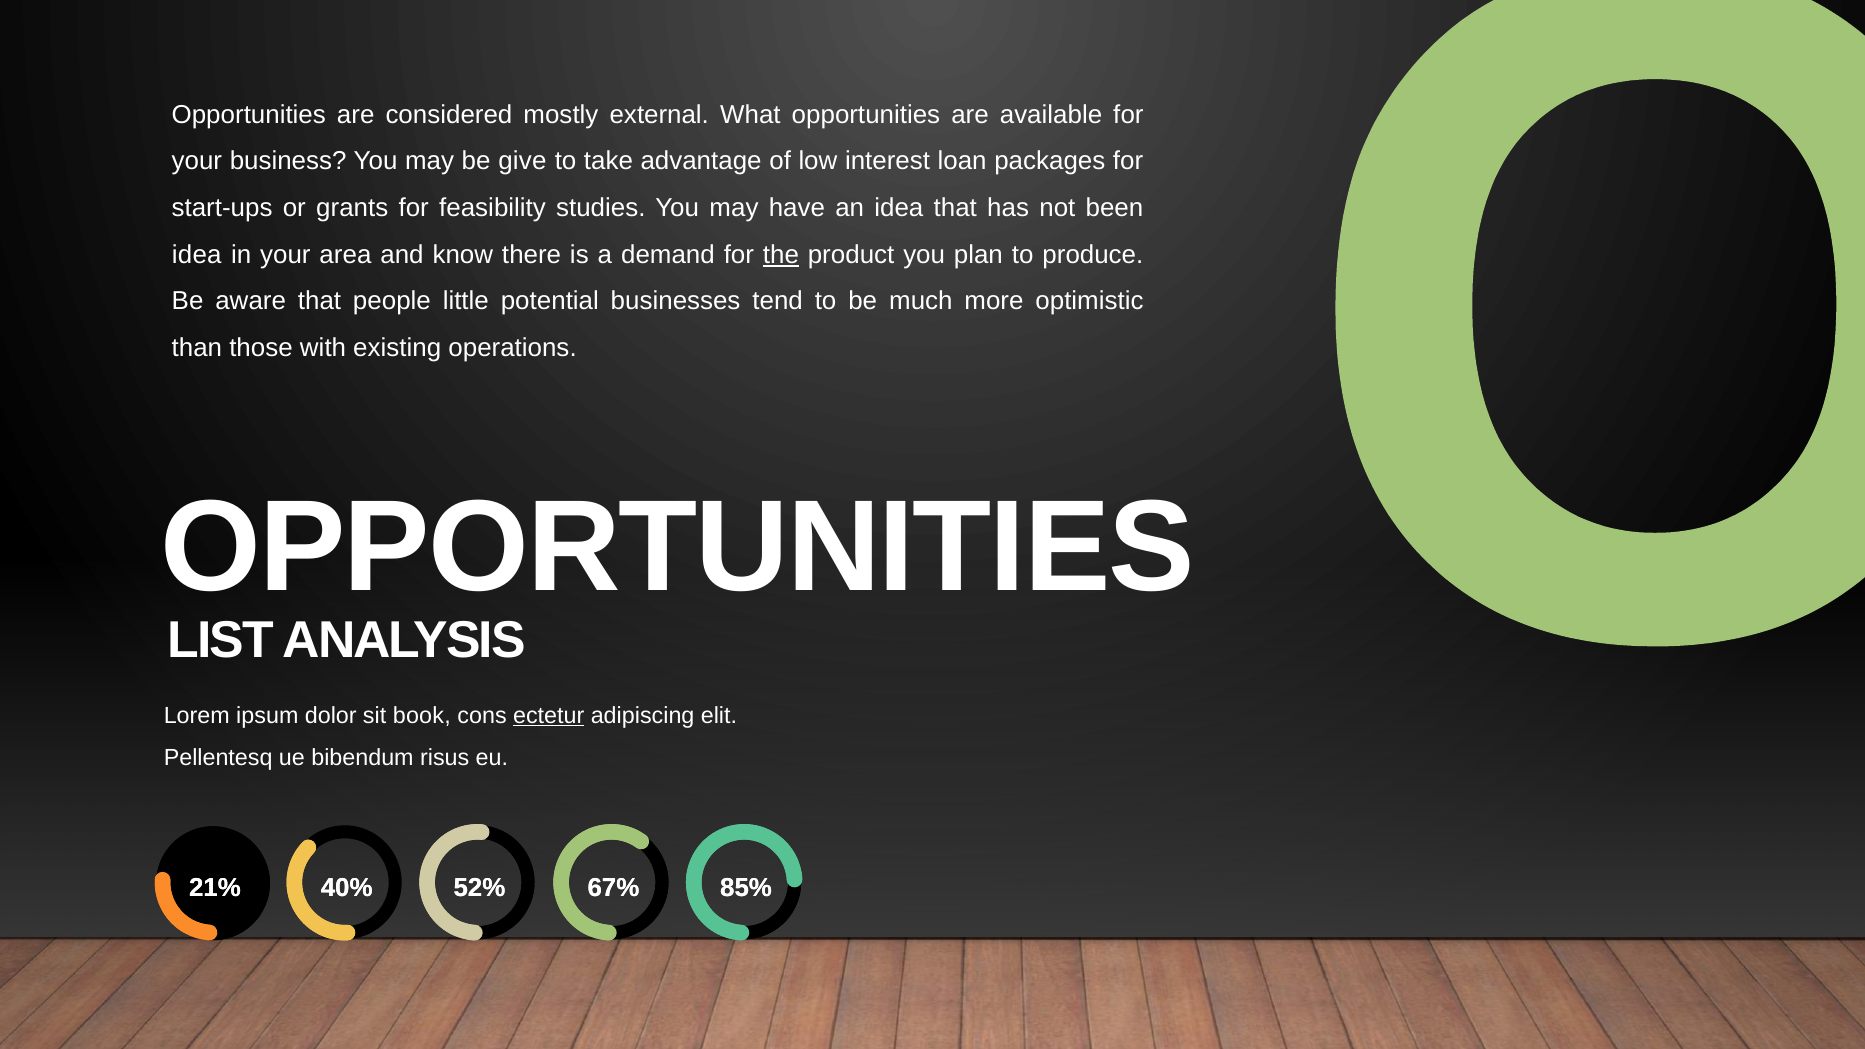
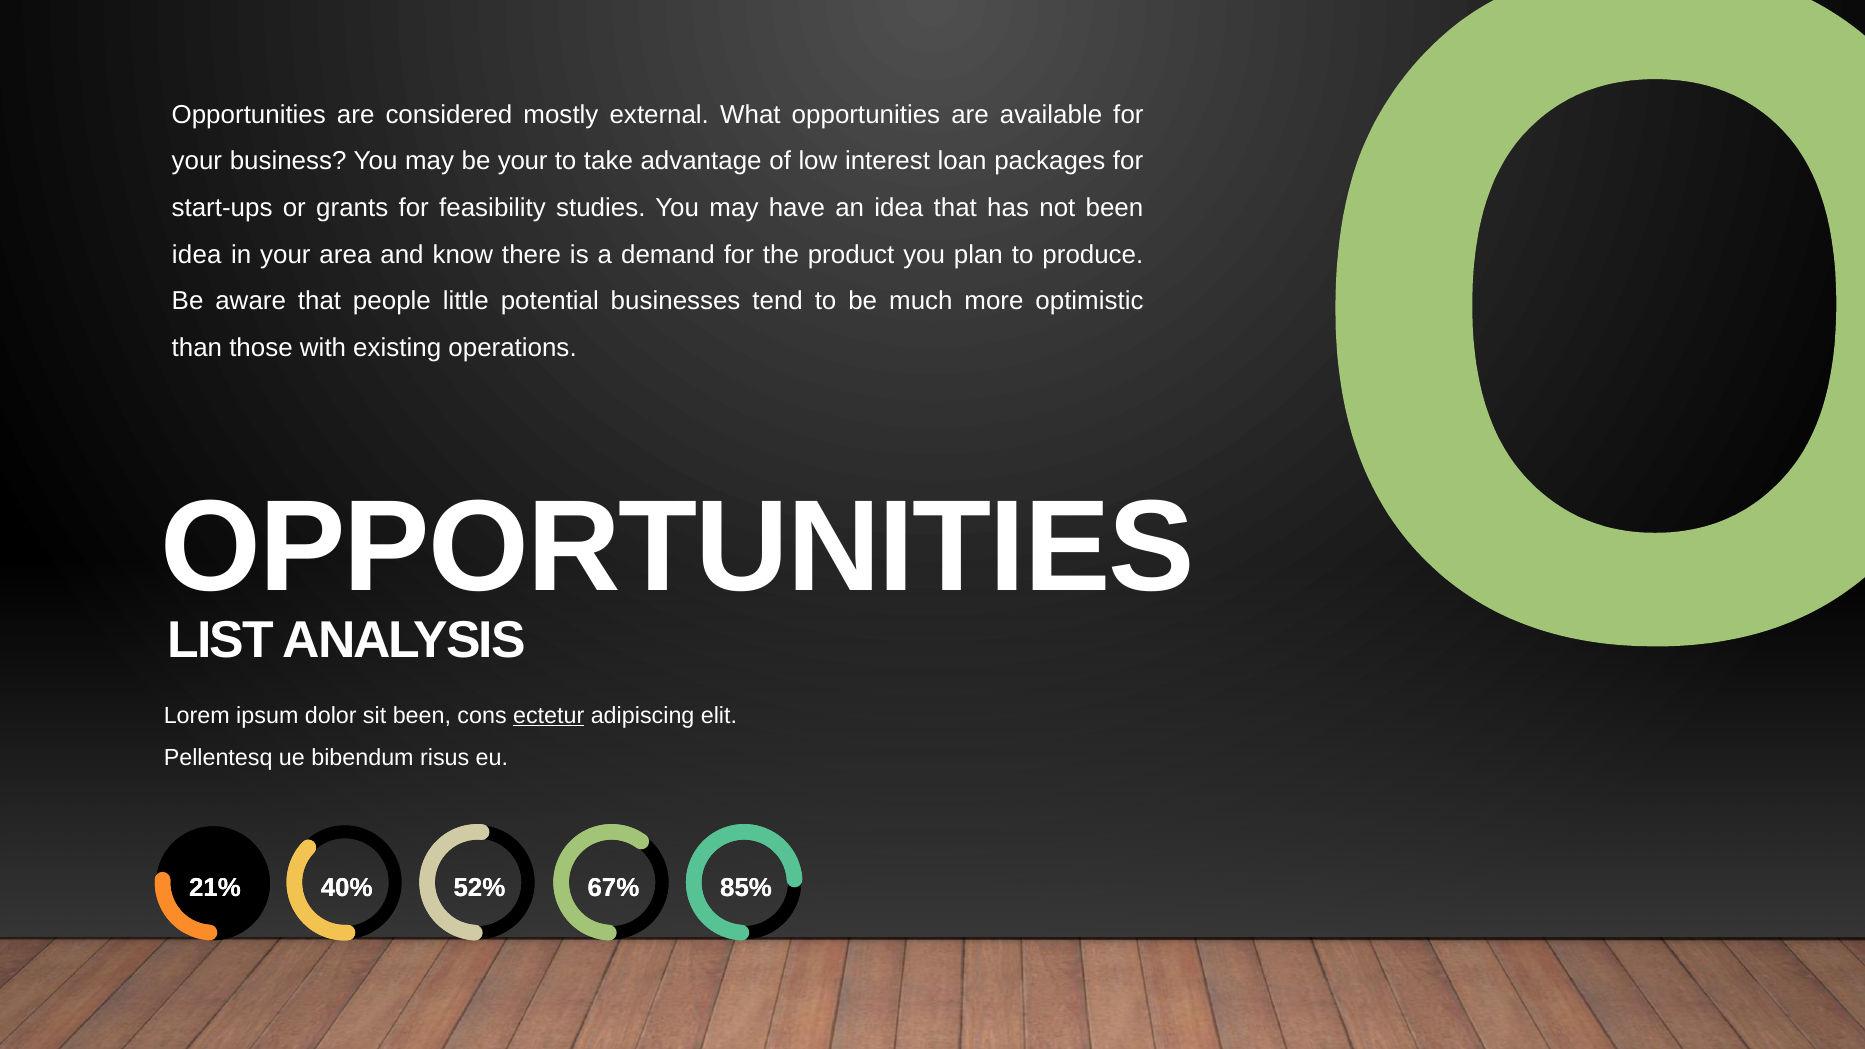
be give: give -> your
the underline: present -> none
sit book: book -> been
